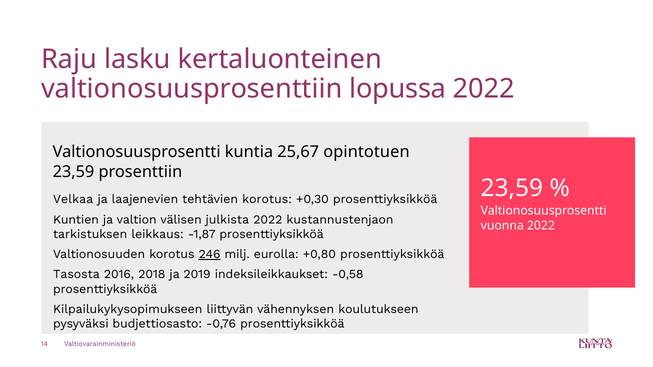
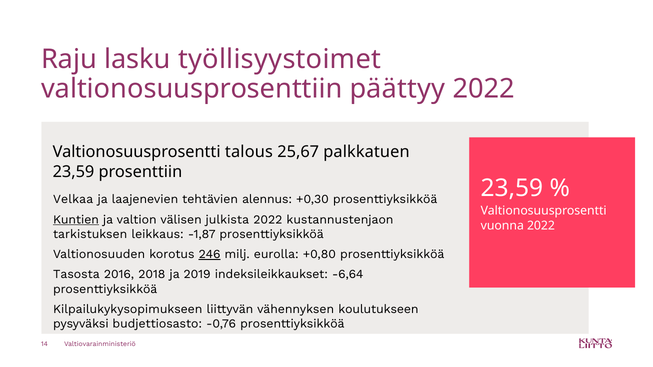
kertaluonteinen: kertaluonteinen -> työllisyystoimet
lopussa: lopussa -> päättyy
kuntia: kuntia -> talous
opintotuen: opintotuen -> palkkatuen
tehtävien korotus: korotus -> alennus
Kuntien underline: none -> present
-0,58: -0,58 -> -6,64
